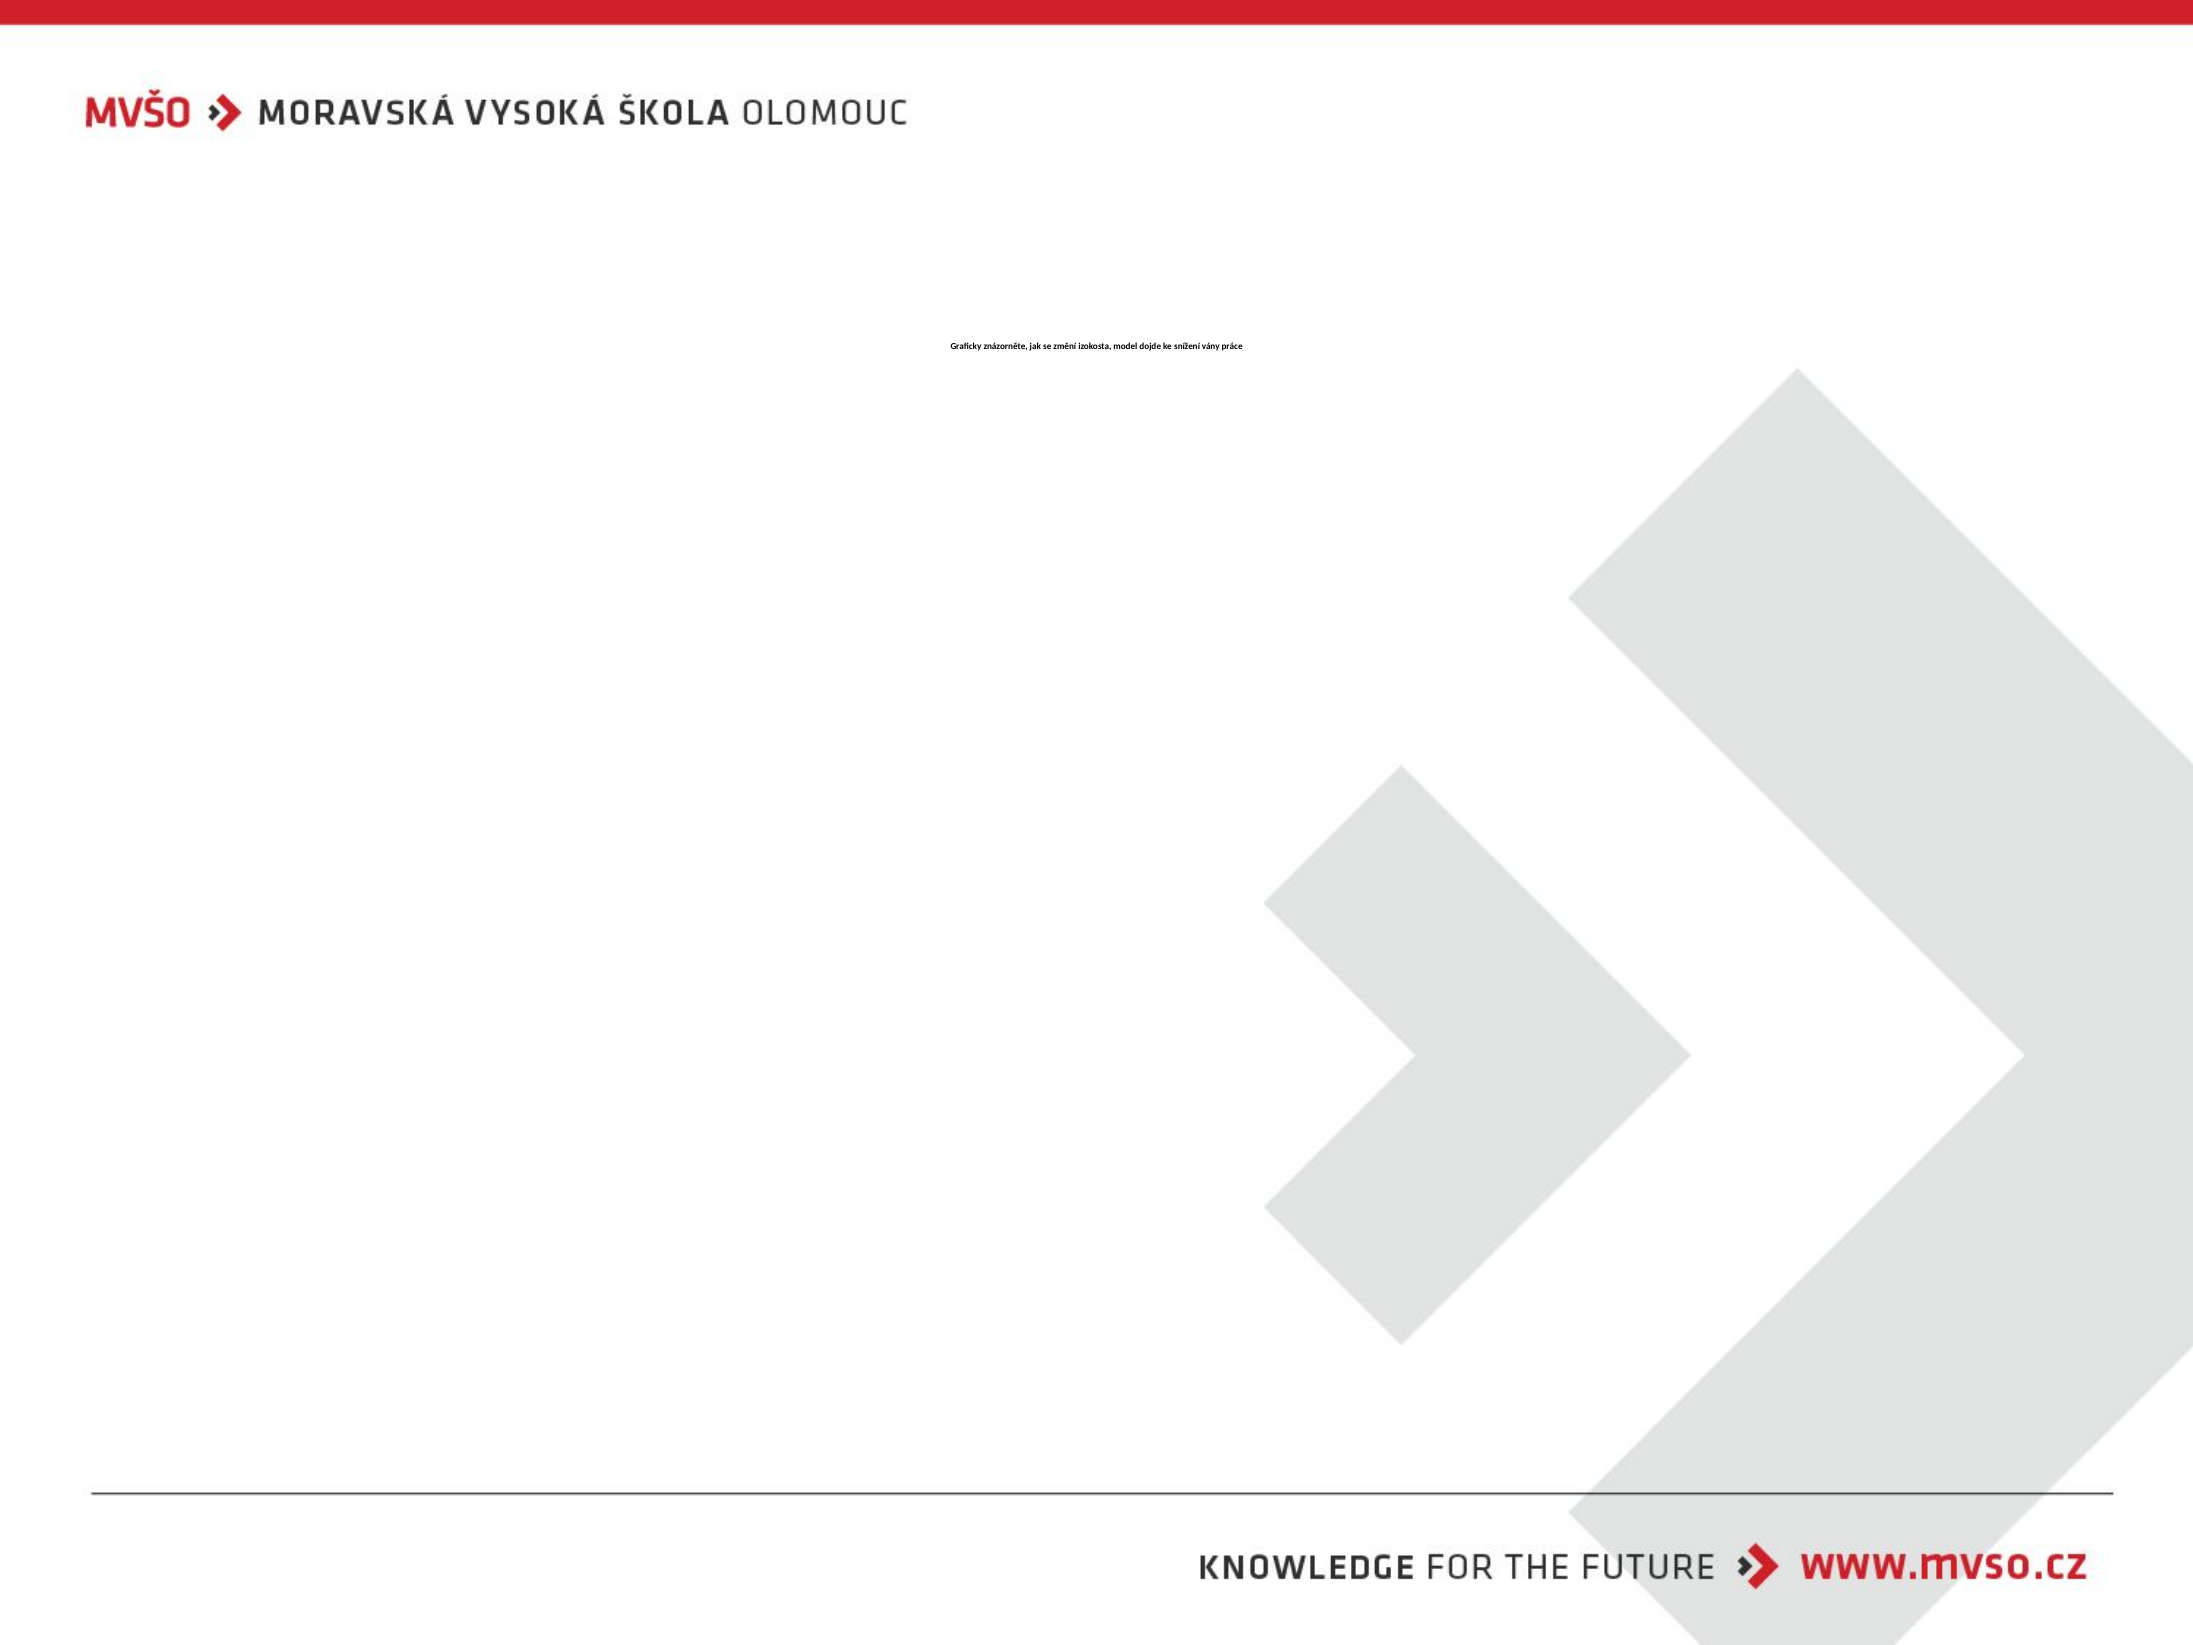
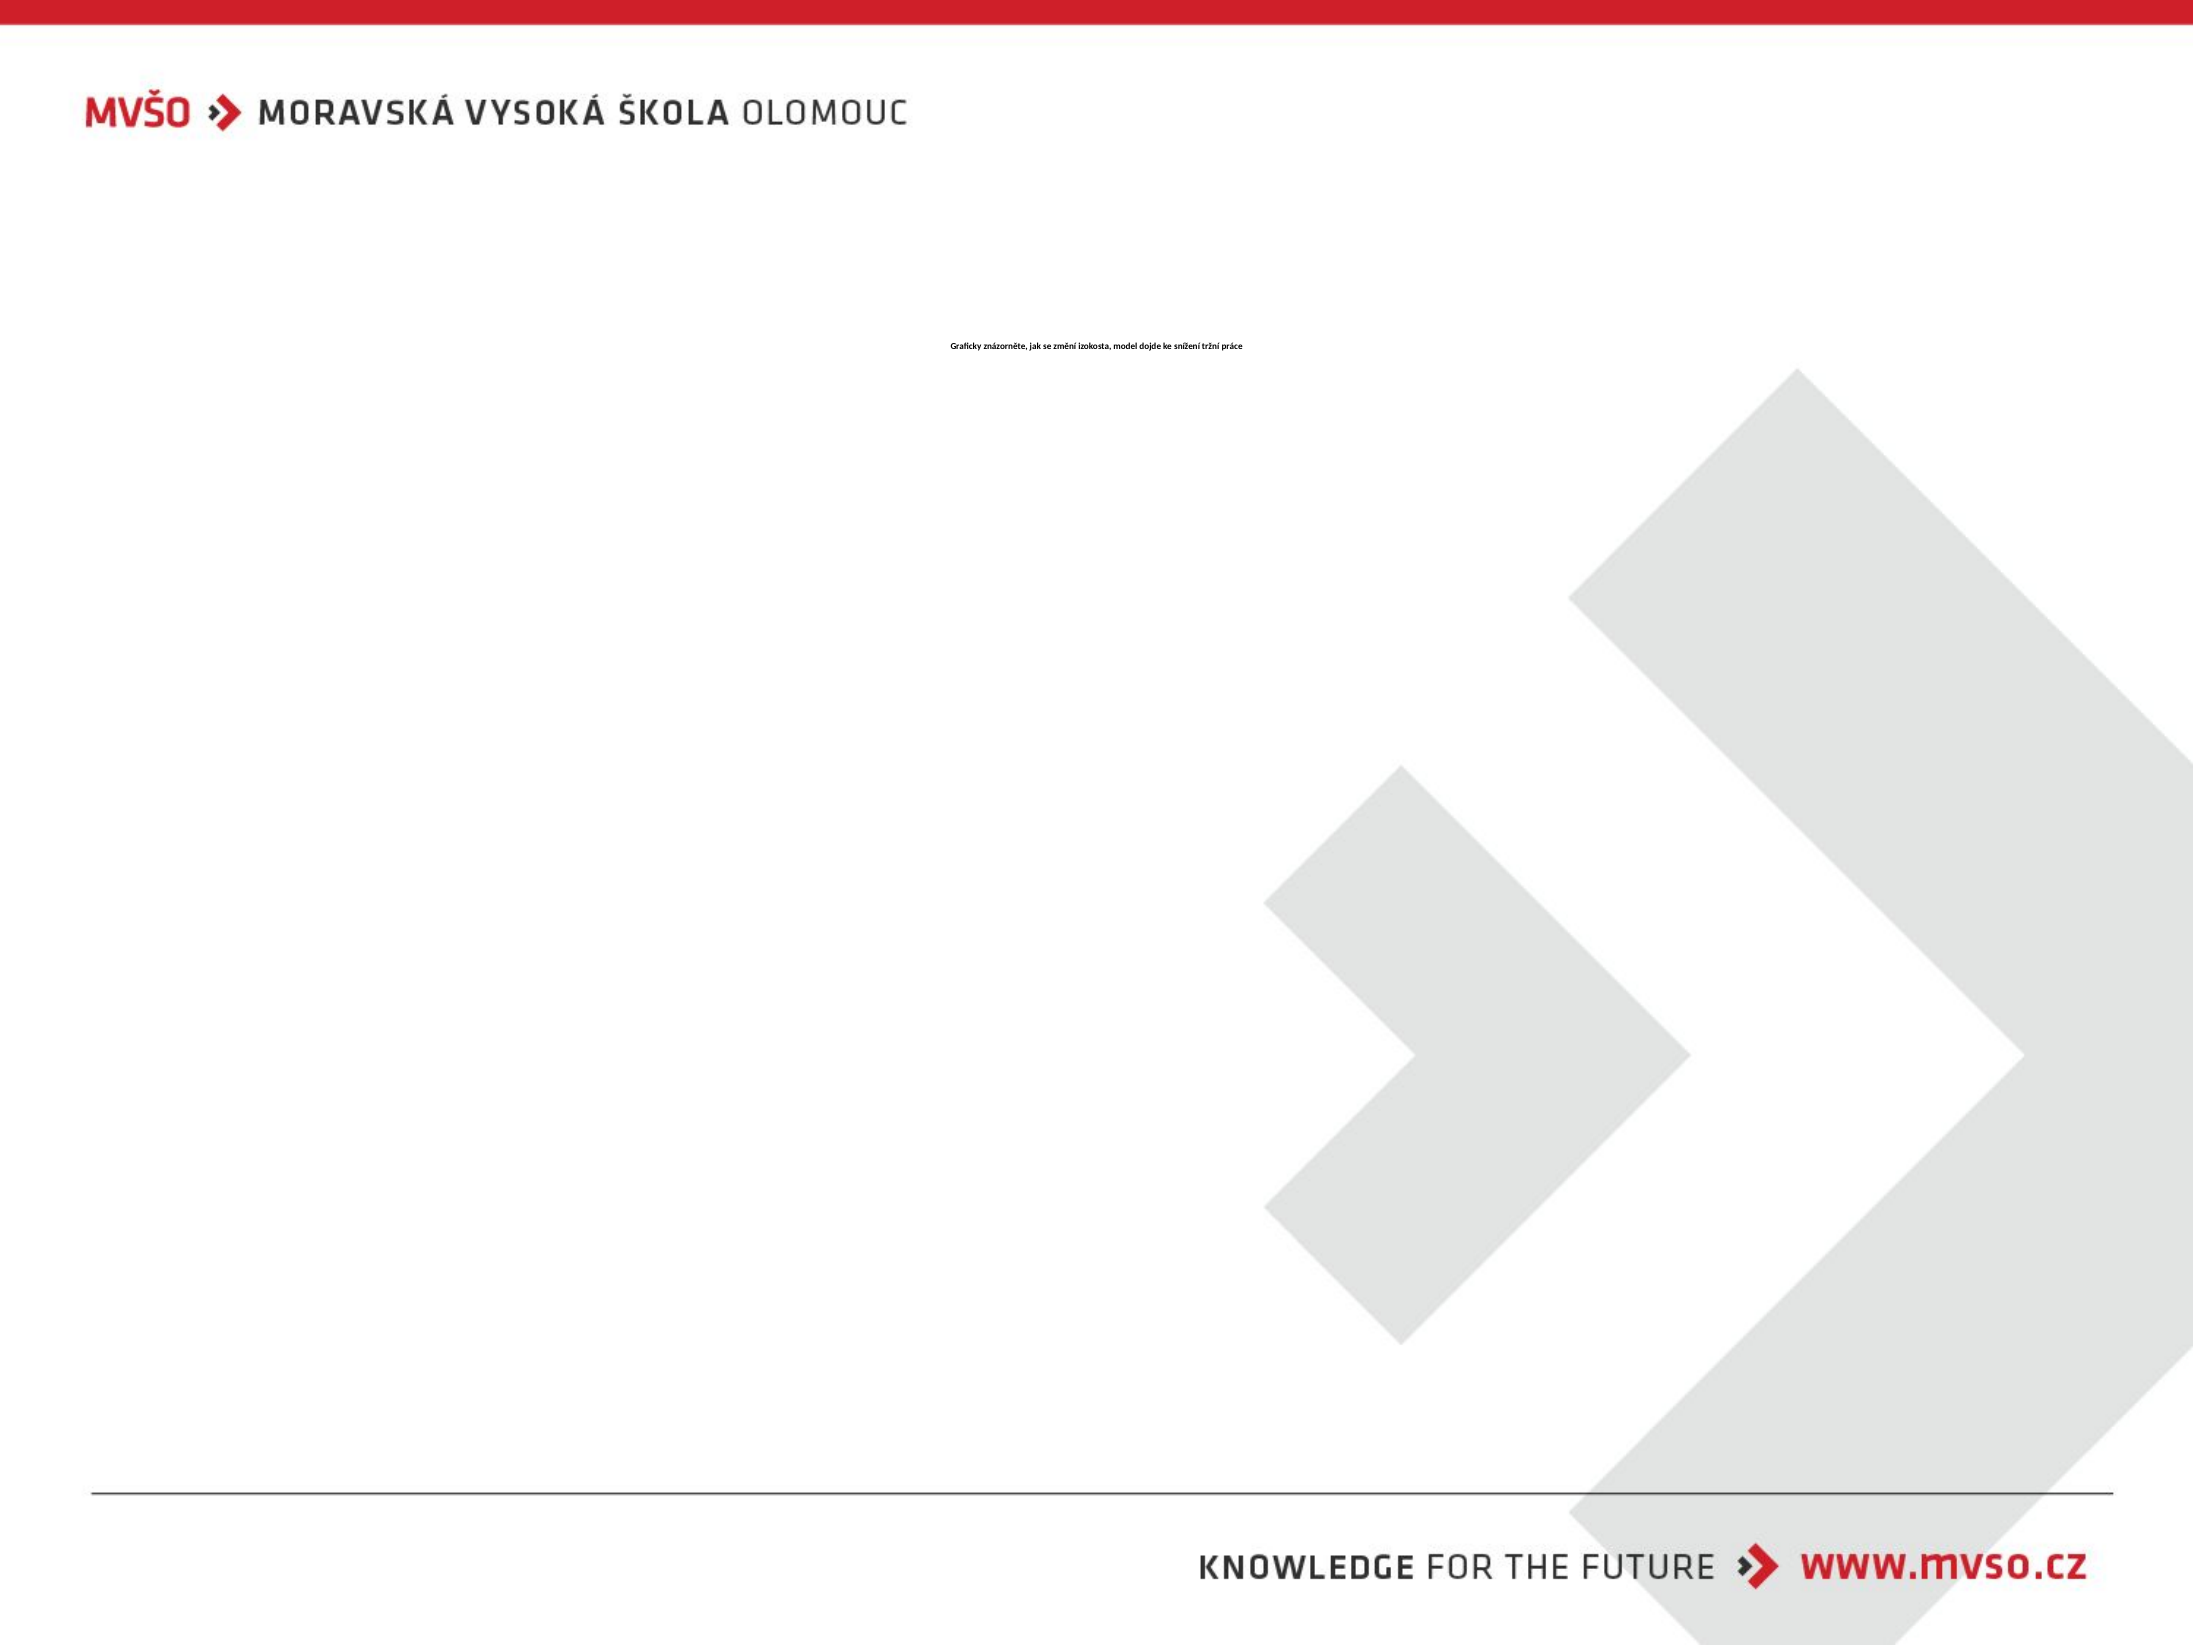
vány: vány -> tržní
